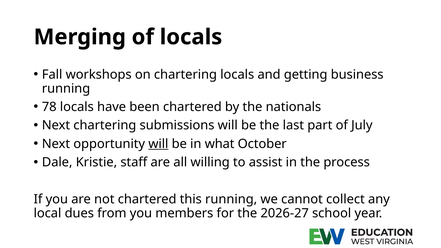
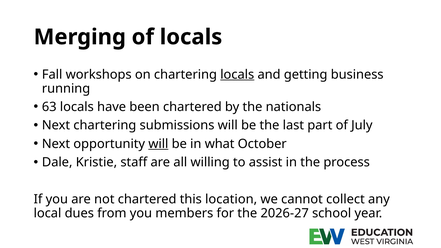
locals at (237, 75) underline: none -> present
78: 78 -> 63
this running: running -> location
